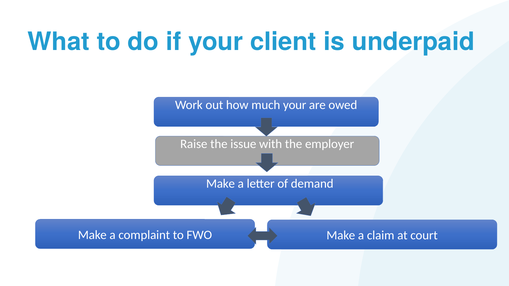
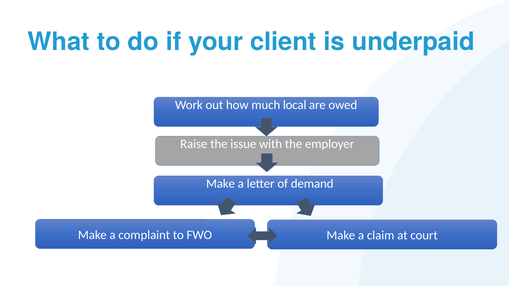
much your: your -> local
